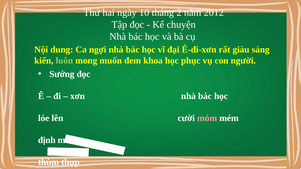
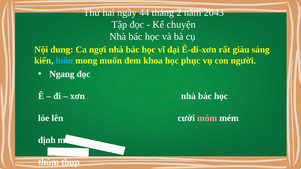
10: 10 -> 44
2012: 2012 -> 2043
luôn colour: light green -> light blue
Sướng: Sướng -> Ngang
